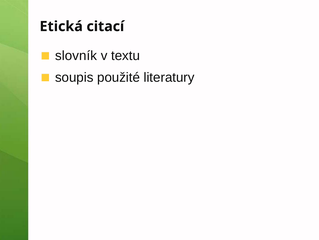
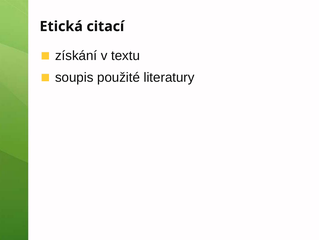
slovník: slovník -> získání
